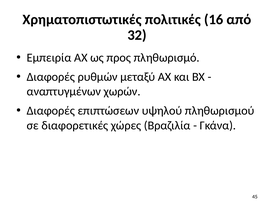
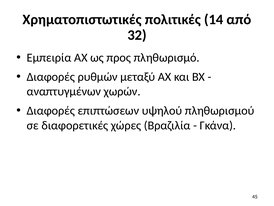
16: 16 -> 14
